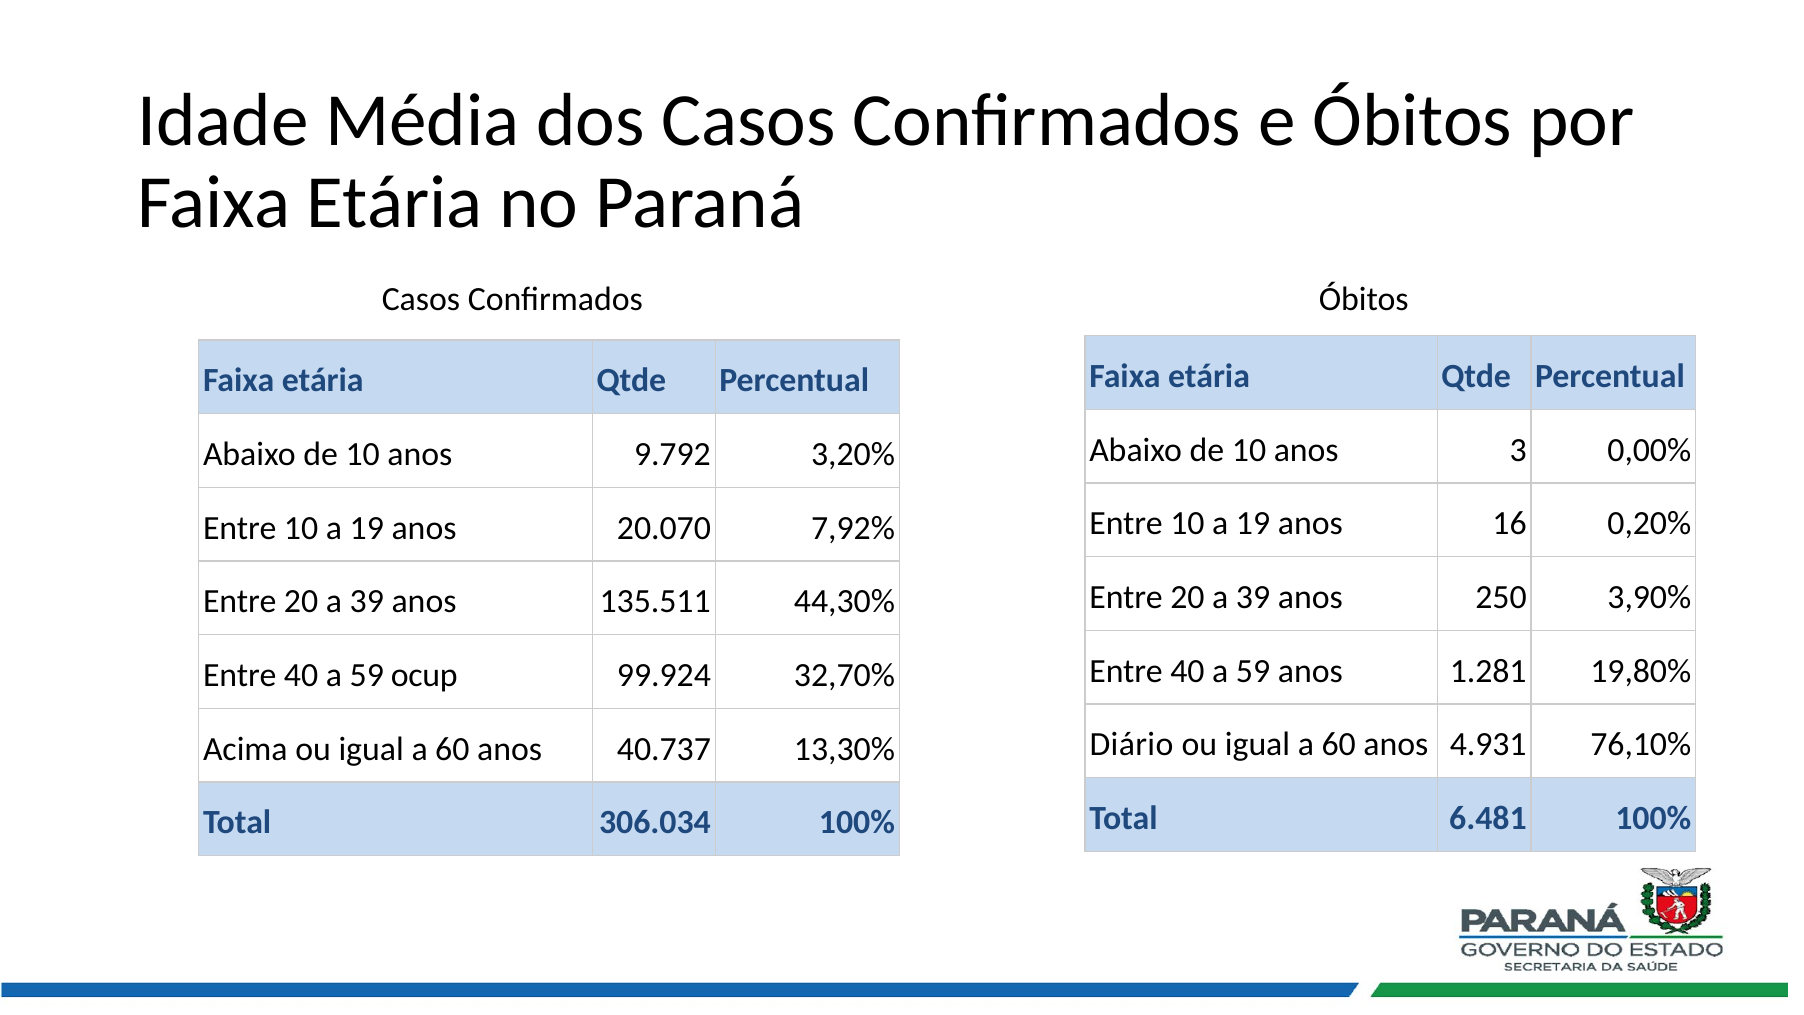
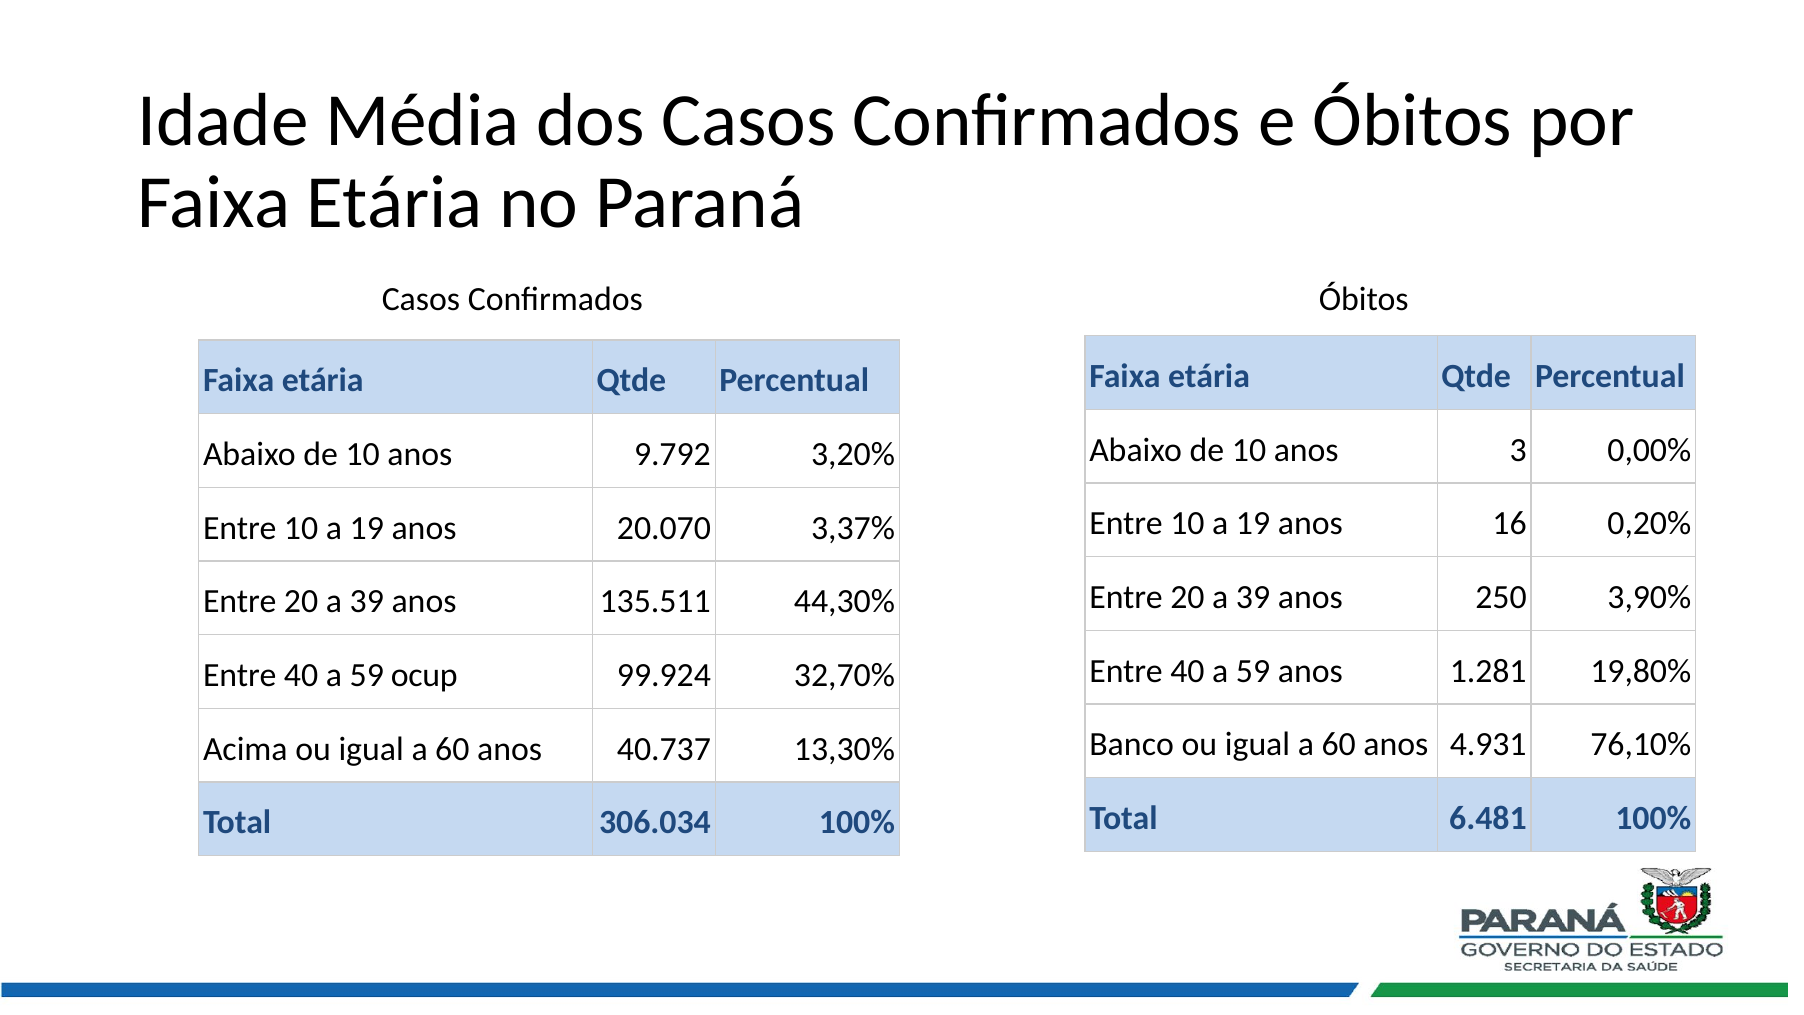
7,92%: 7,92% -> 3,37%
Diário: Diário -> Banco
